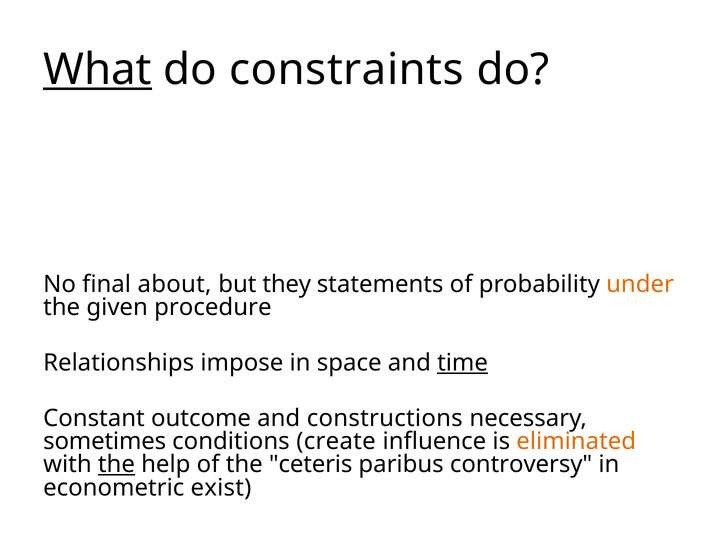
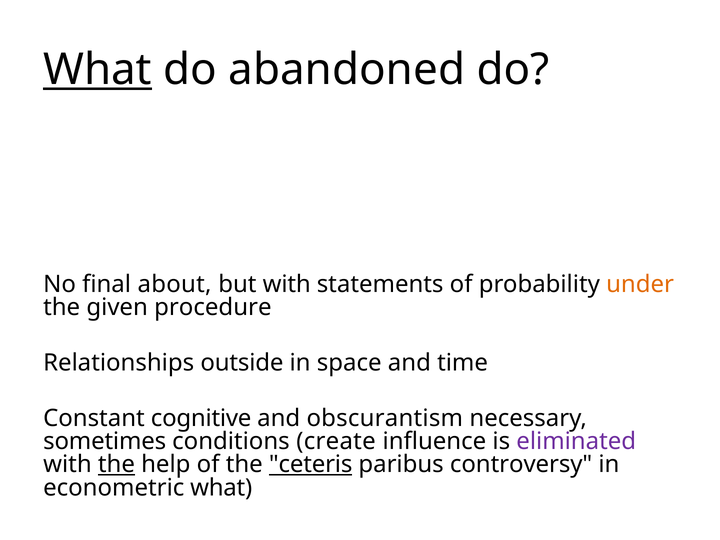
constraints: constraints -> abandoned
but they: they -> with
impose: impose -> outside
time underline: present -> none
outcome: outcome -> cognitive
constructions: constructions -> obscurantism
eliminated colour: orange -> purple
ceteris underline: none -> present
econometric exist: exist -> what
